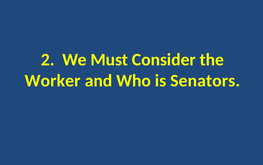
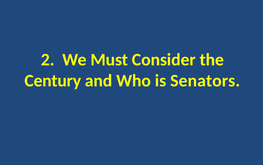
Worker: Worker -> Century
